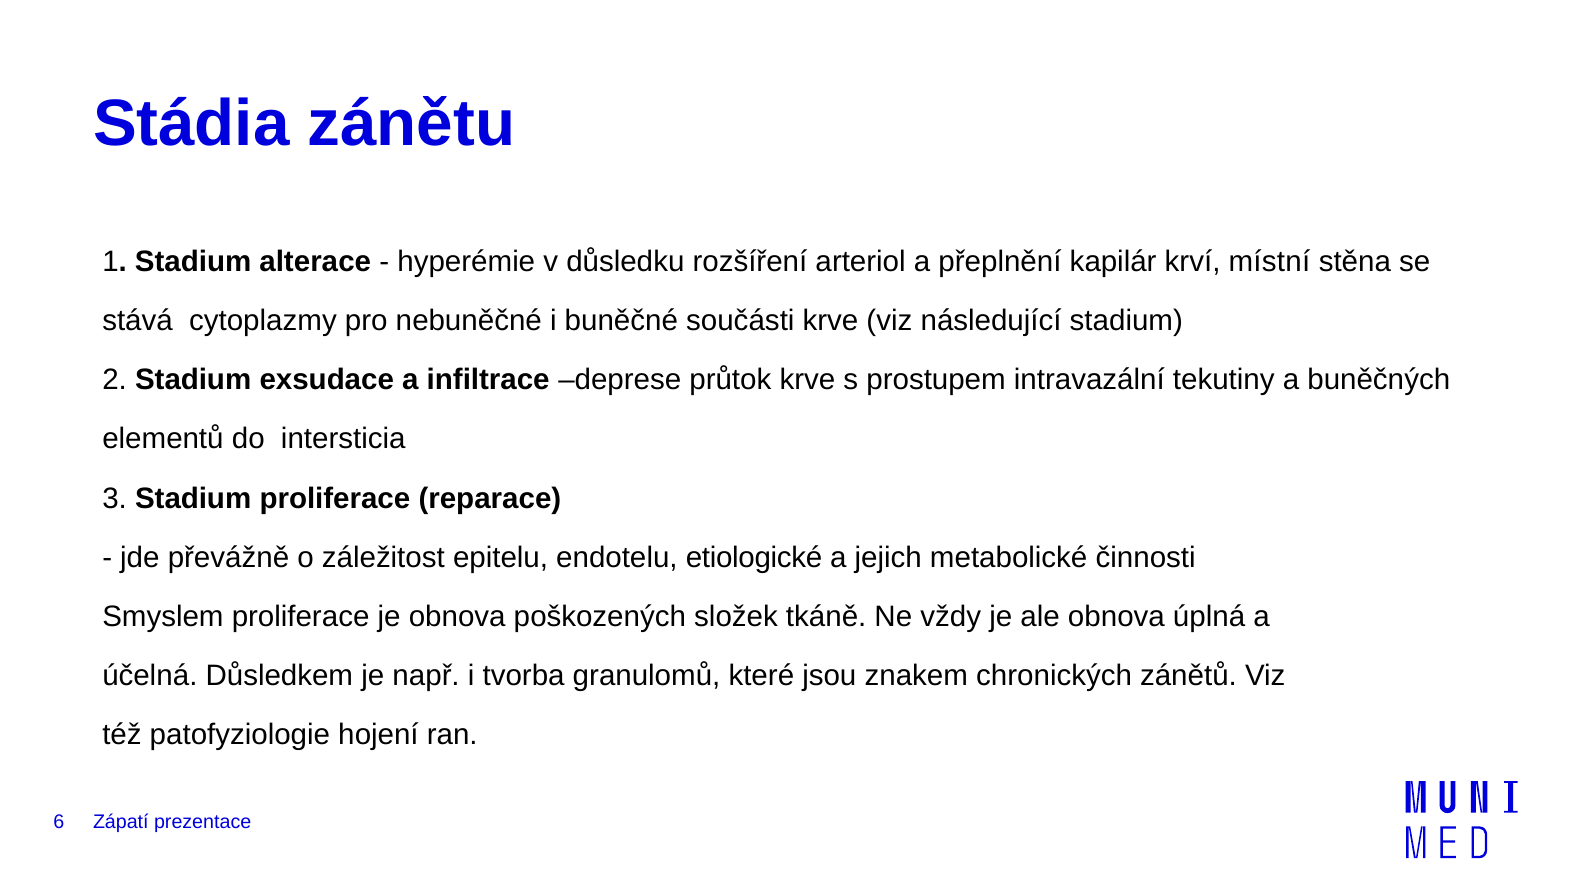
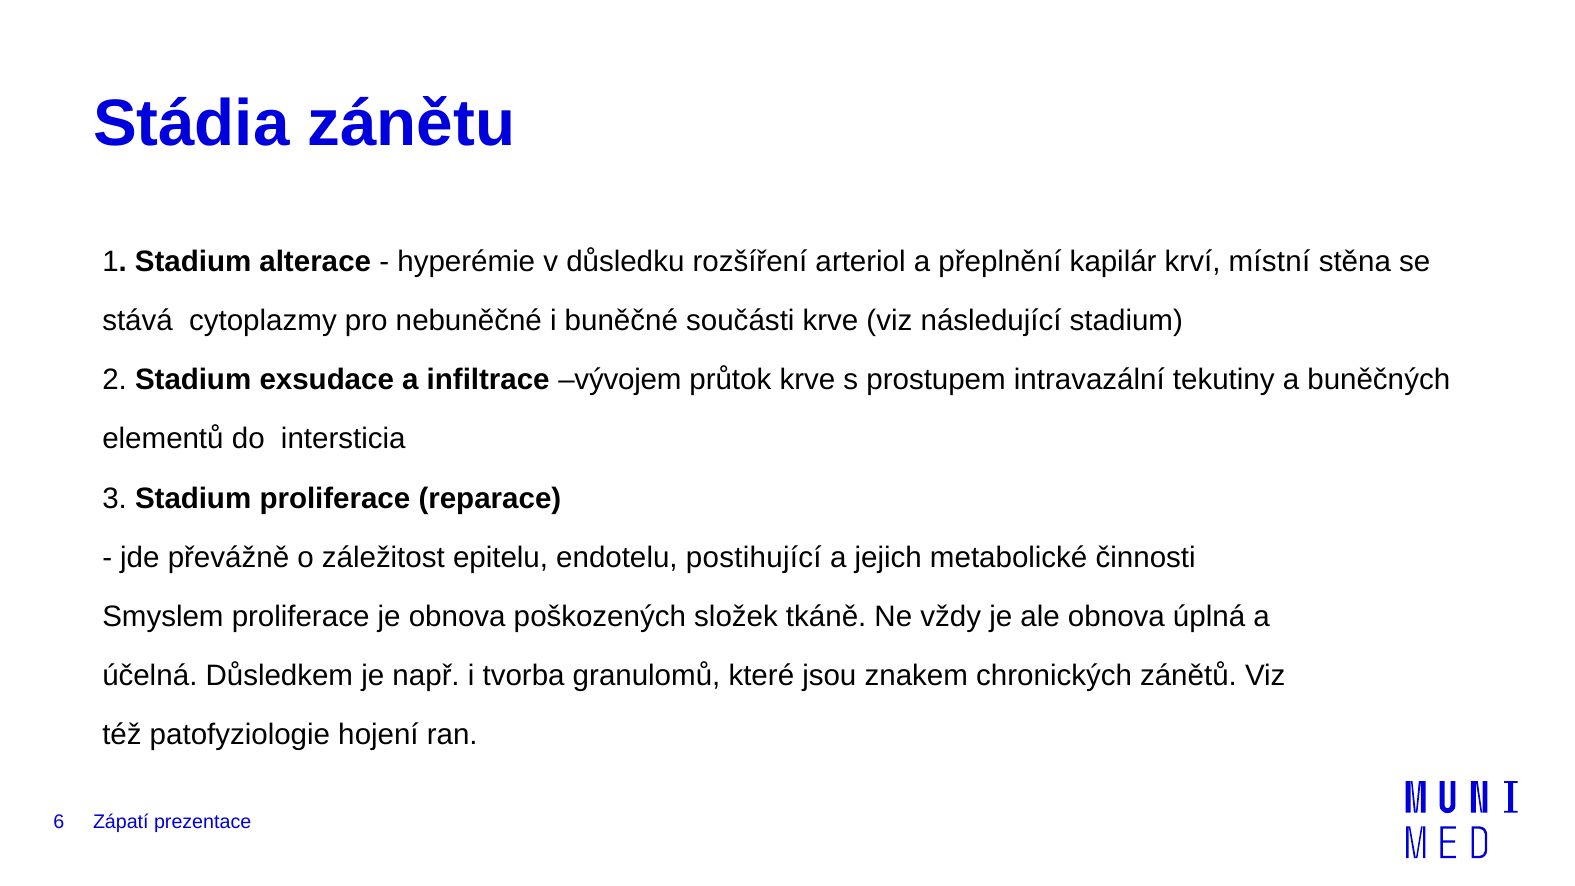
deprese: deprese -> vývojem
etiologické: etiologické -> postihující
